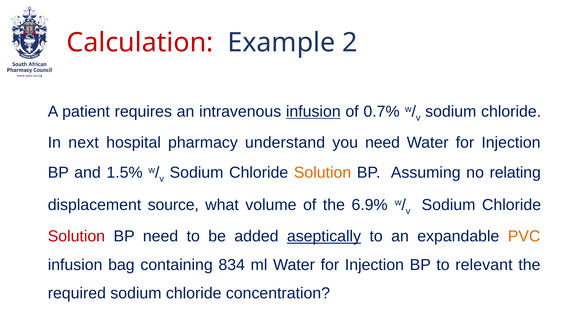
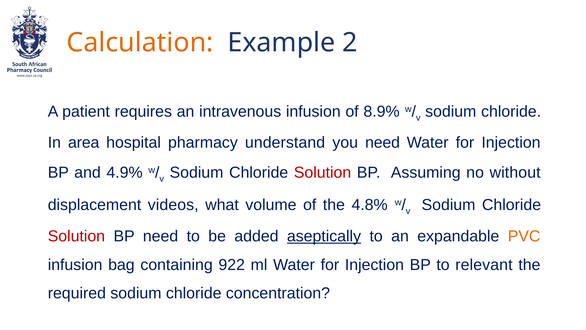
Calculation colour: red -> orange
infusion at (313, 111) underline: present -> none
0.7%: 0.7% -> 8.9%
next: next -> area
1.5%: 1.5% -> 4.9%
Solution at (323, 172) colour: orange -> red
relating: relating -> without
source: source -> videos
6.9%: 6.9% -> 4.8%
834: 834 -> 922
